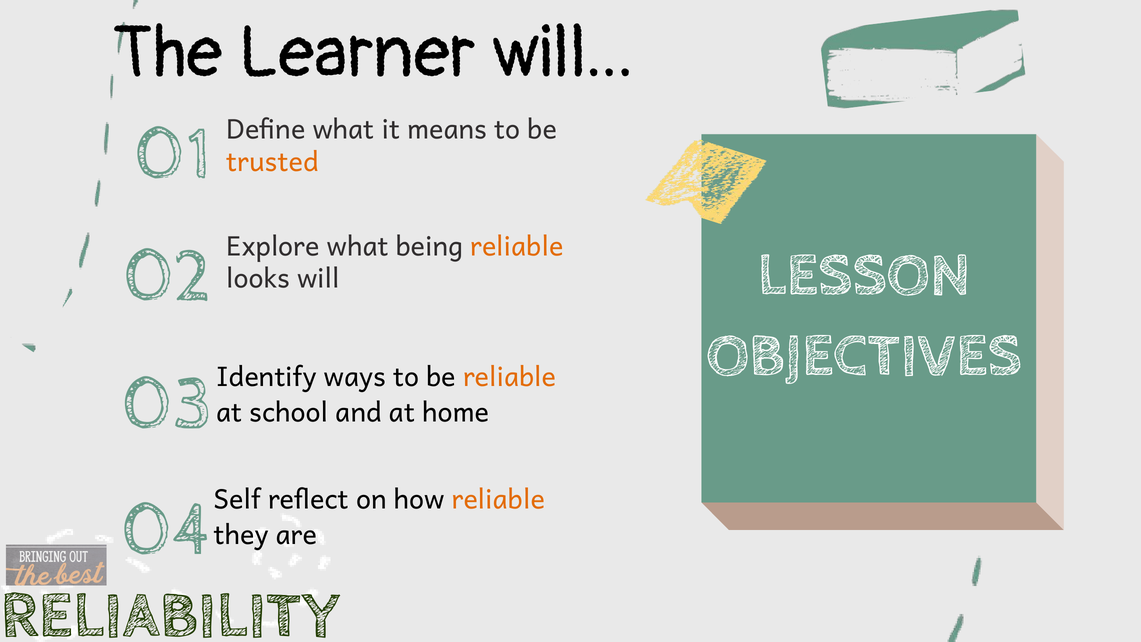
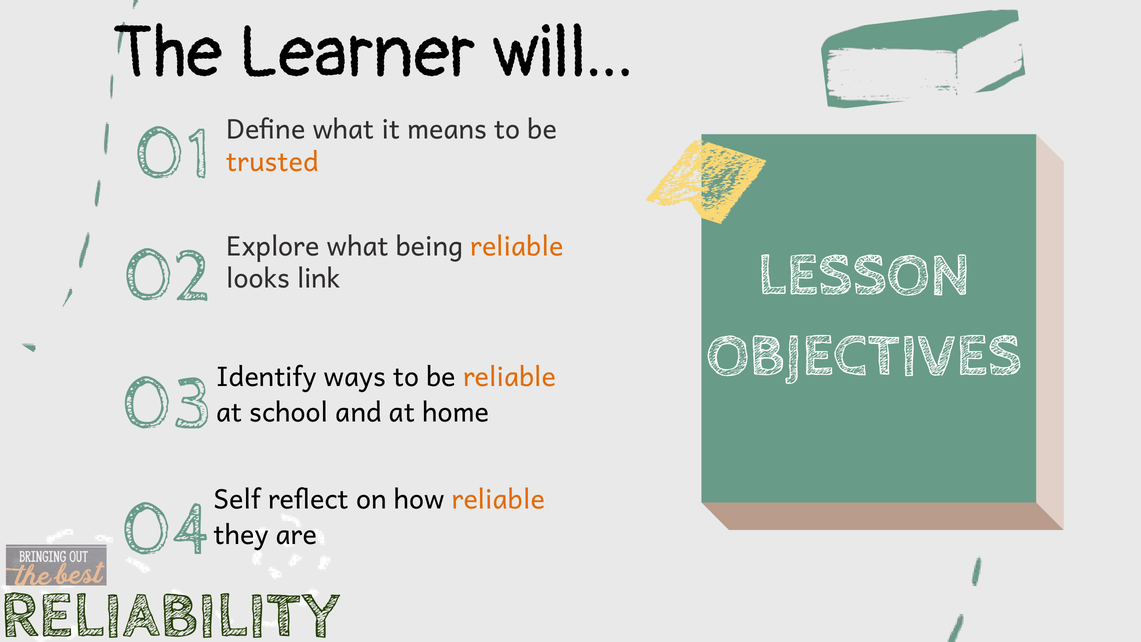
looks will: will -> link
